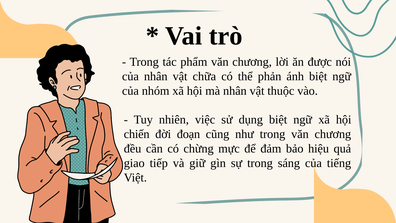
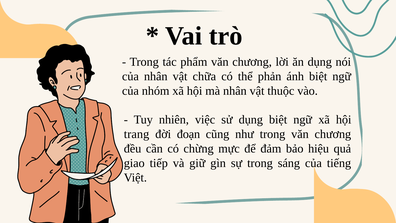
ăn được: được -> dụng
chiến: chiến -> trang
